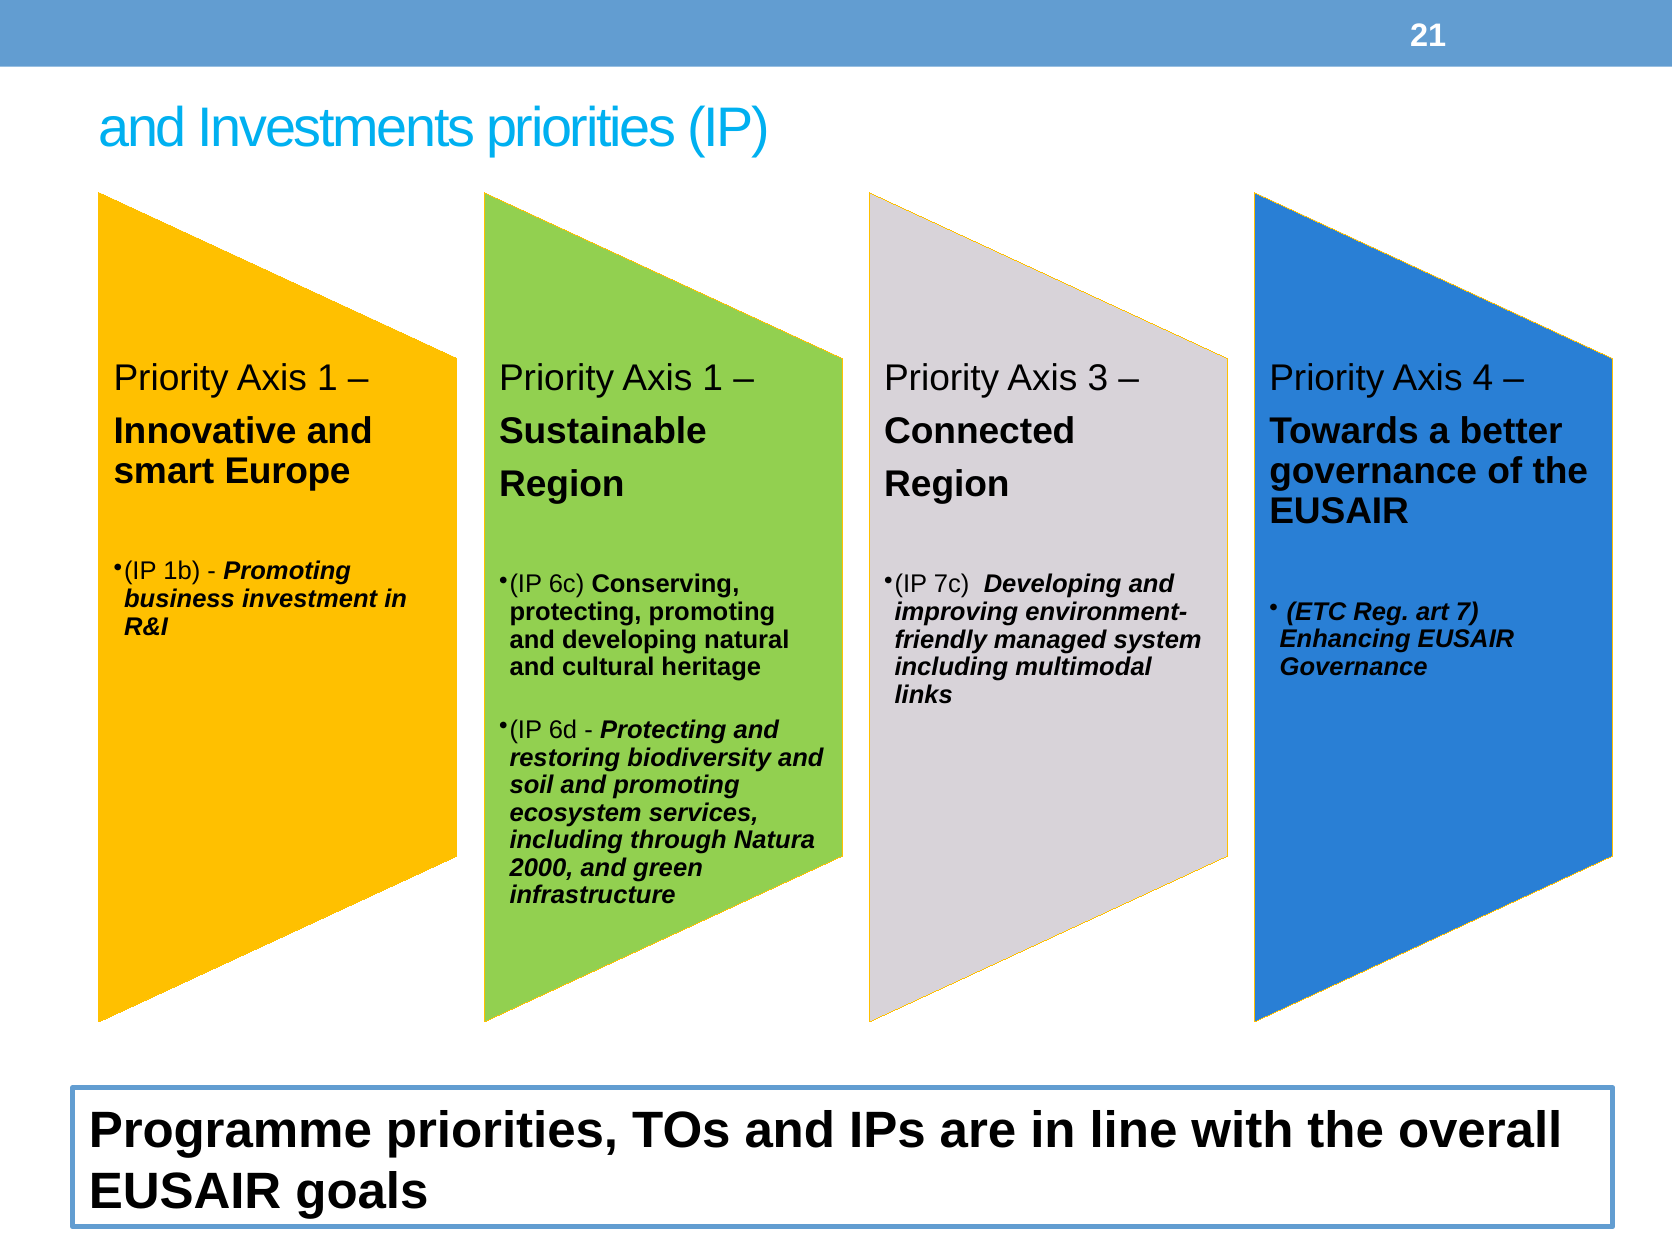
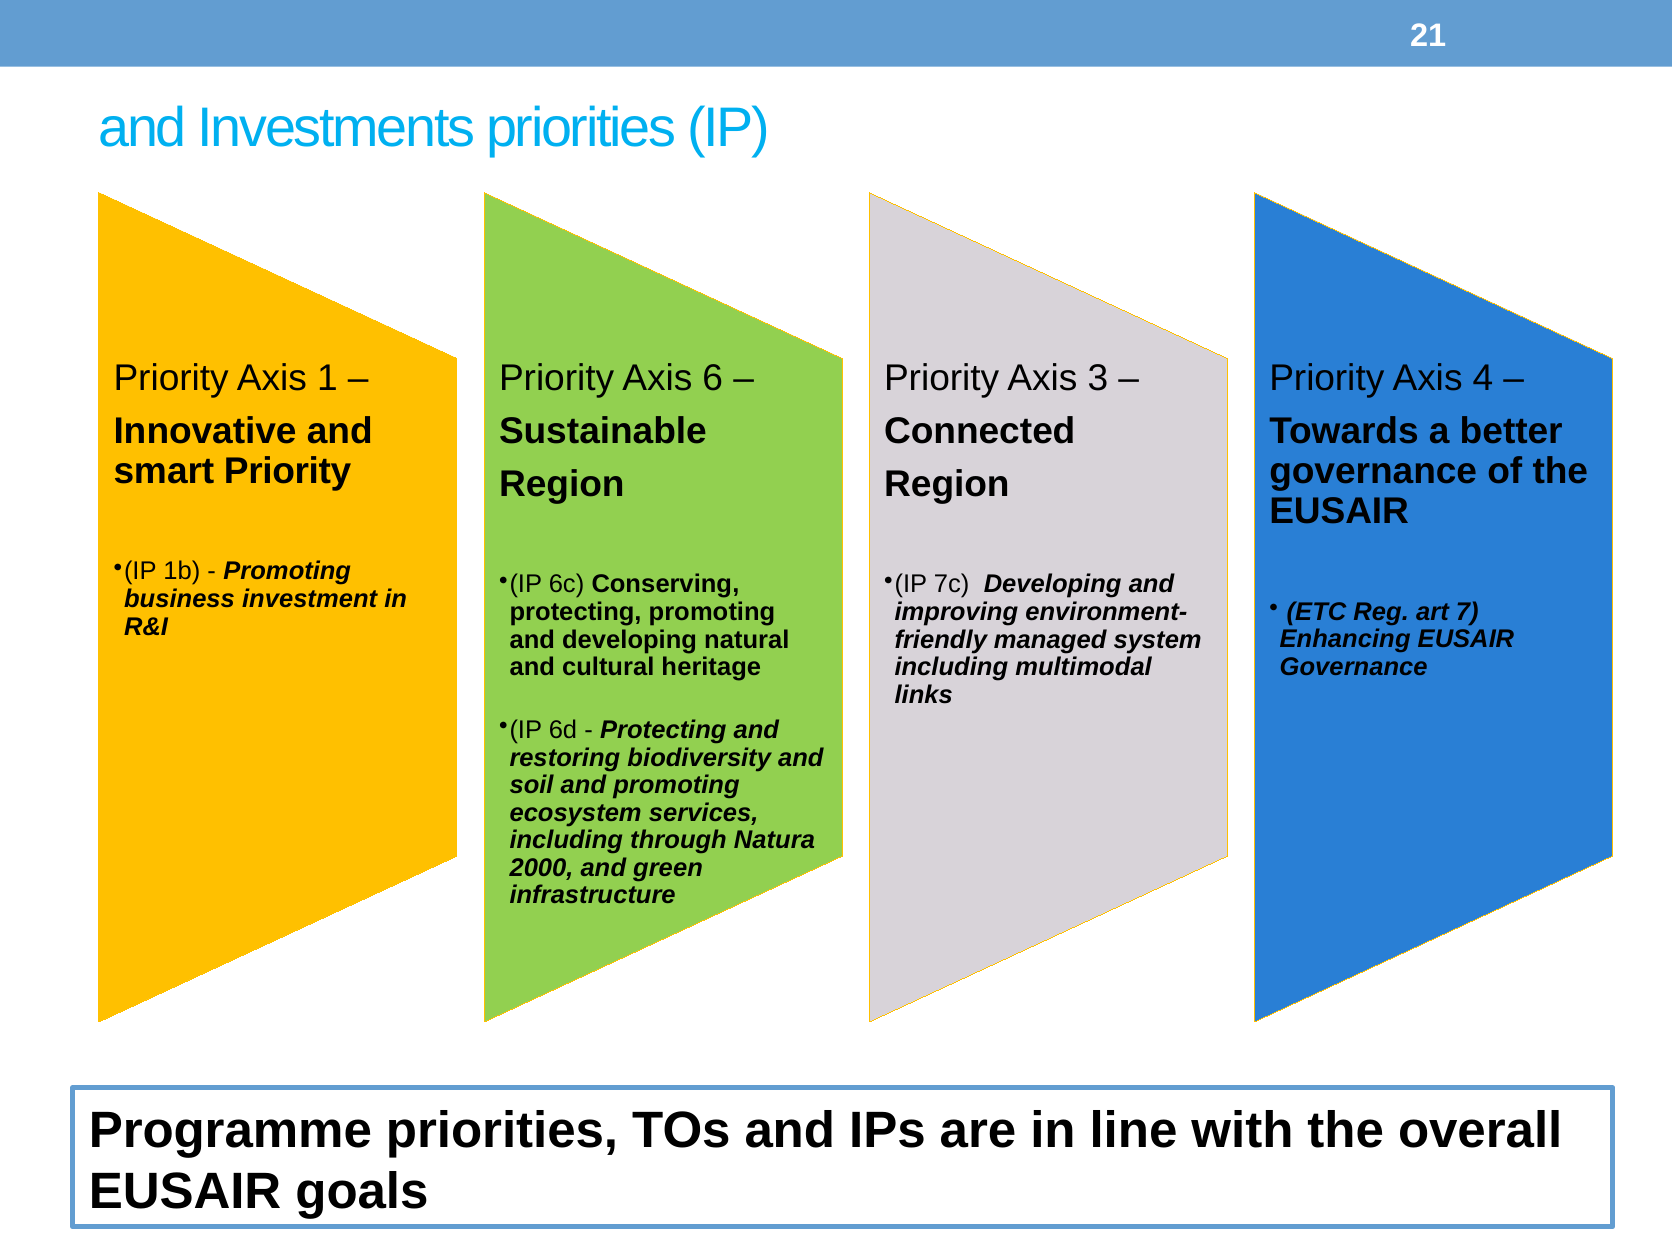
1 at (713, 378): 1 -> 6
smart Europe: Europe -> Priority
